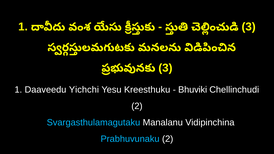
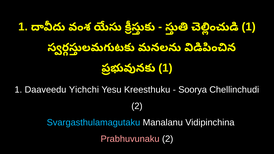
3 at (249, 27): 3 -> 1
3 at (165, 68): 3 -> 1
Bhuviki: Bhuviki -> Soorya
Prabhuvunaku colour: light blue -> pink
